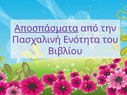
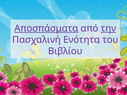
την underline: none -> present
